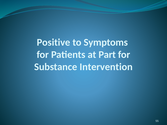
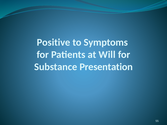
Part: Part -> Will
Intervention: Intervention -> Presentation
